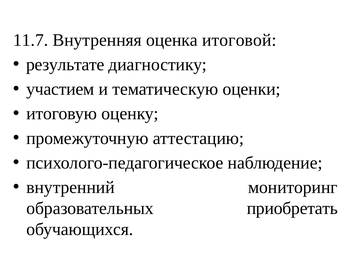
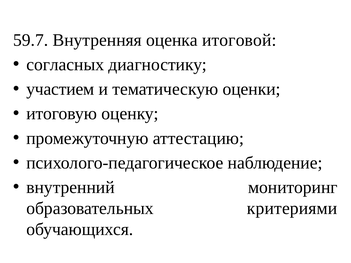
11.7: 11.7 -> 59.7
результате: результате -> согласных
приобретать: приобретать -> критериями
